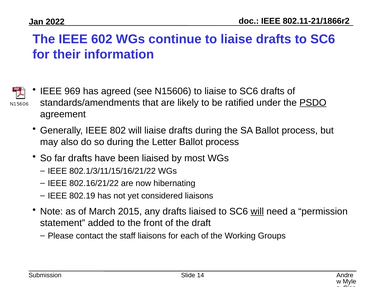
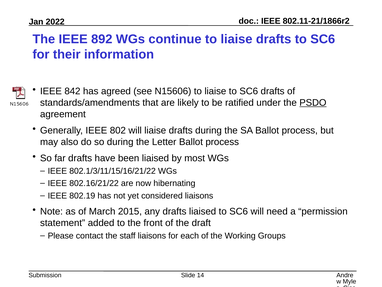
602: 602 -> 892
969: 969 -> 842
will at (257, 211) underline: present -> none
